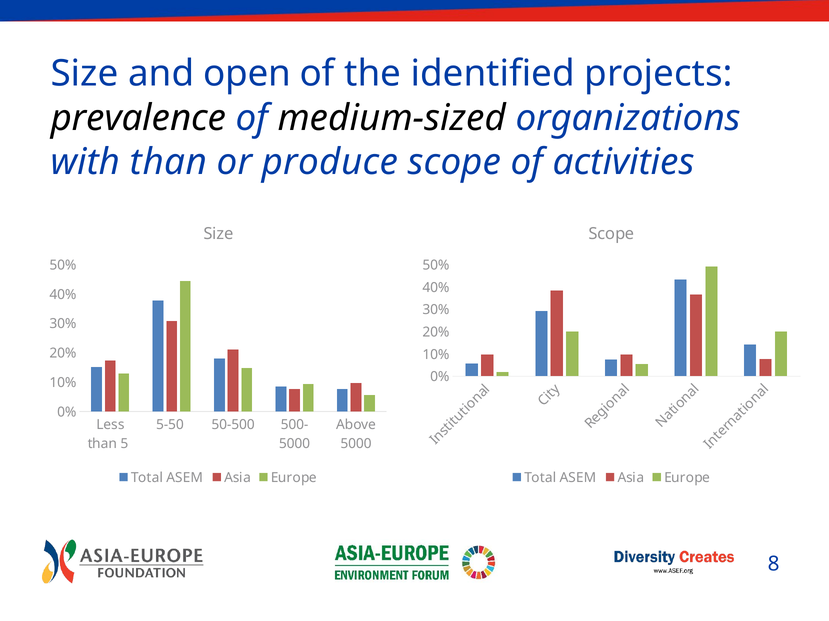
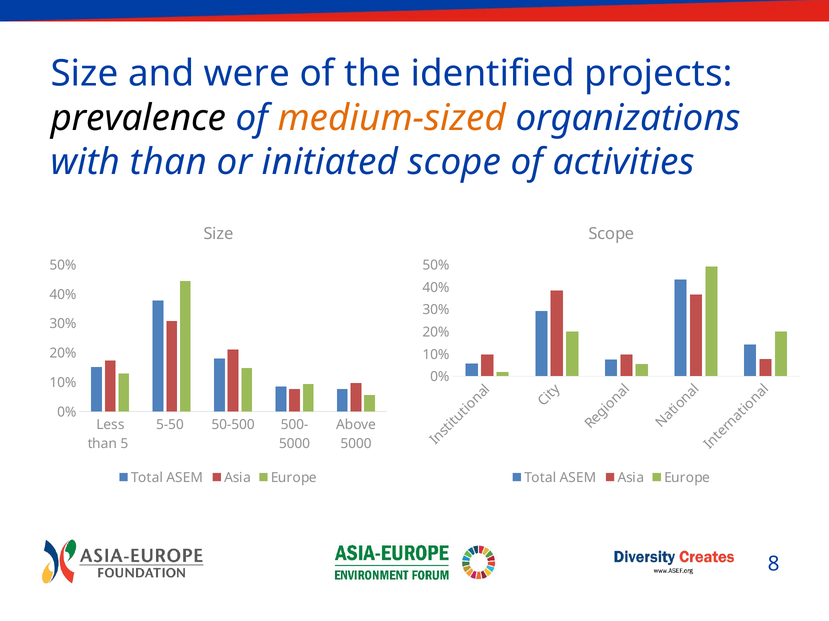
open: open -> were
medium-sized colour: black -> orange
produce: produce -> initiated
